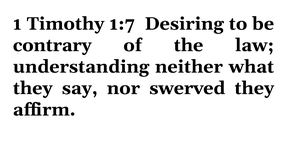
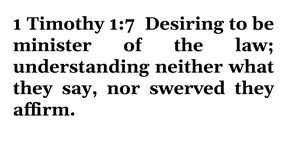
contrary: contrary -> minister
